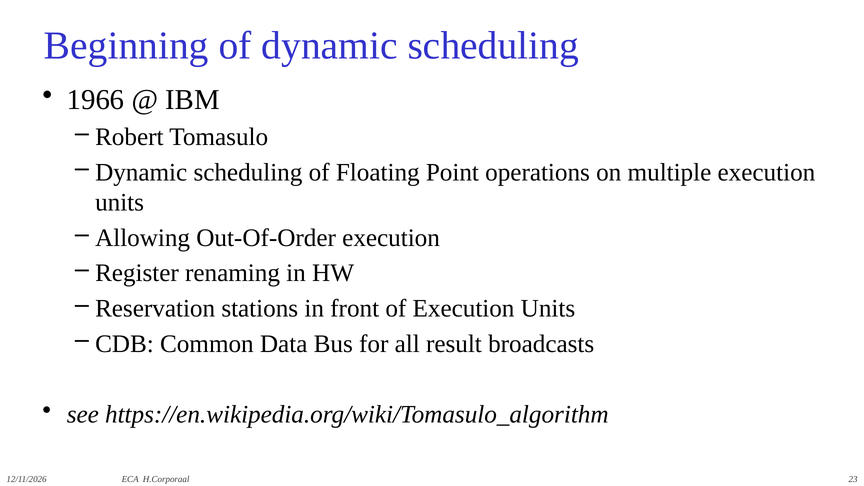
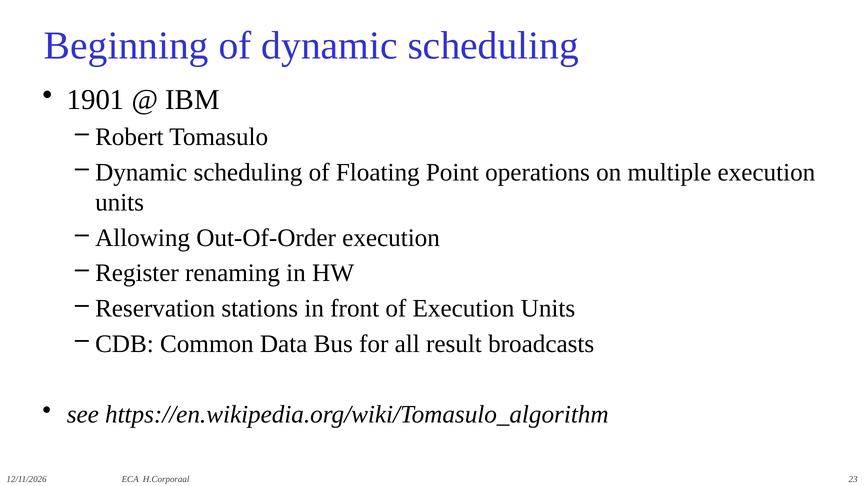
1966: 1966 -> 1901
